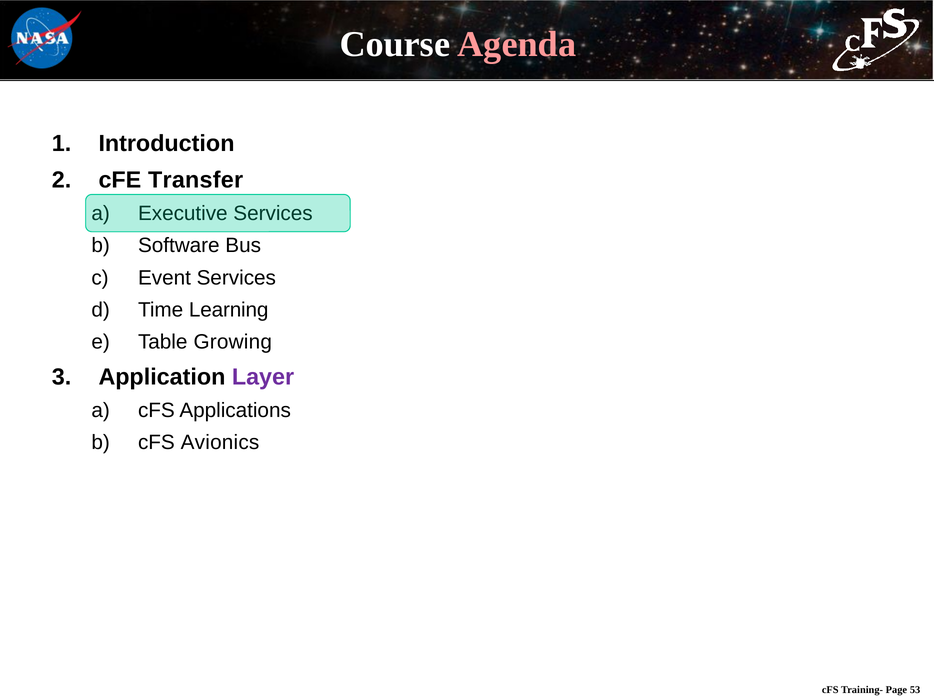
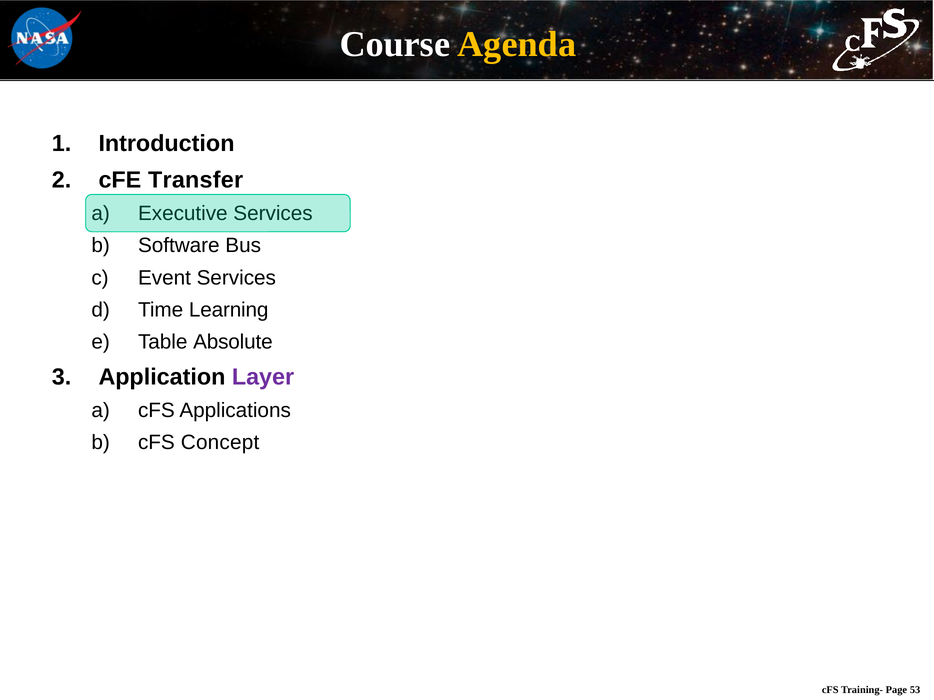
Agenda colour: pink -> yellow
Growing: Growing -> Absolute
Avionics: Avionics -> Concept
